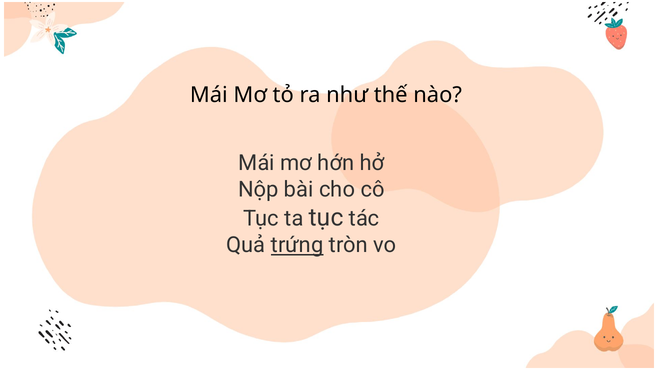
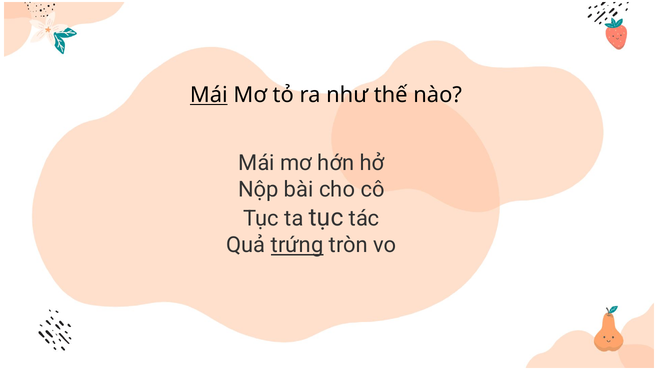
Mái at (209, 95) underline: none -> present
